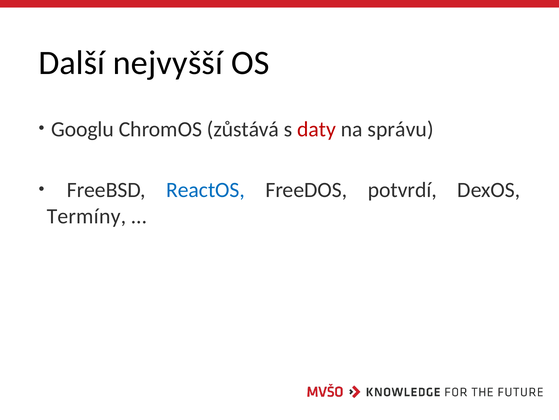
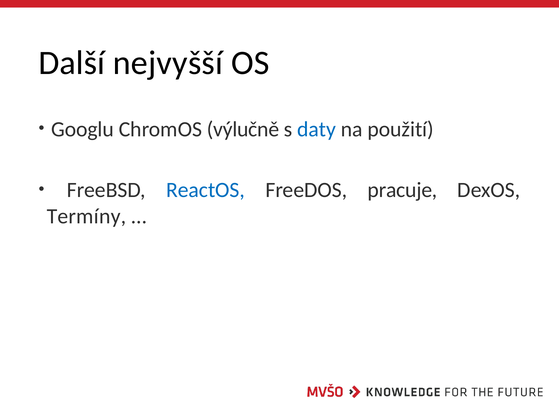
zůstává: zůstává -> výlučně
daty colour: red -> blue
správu: správu -> použití
potvrdí: potvrdí -> pracuje
